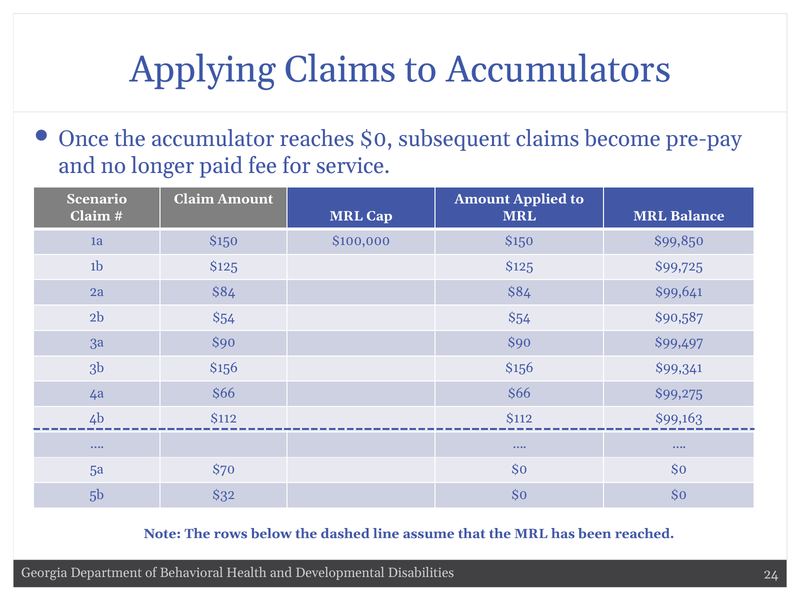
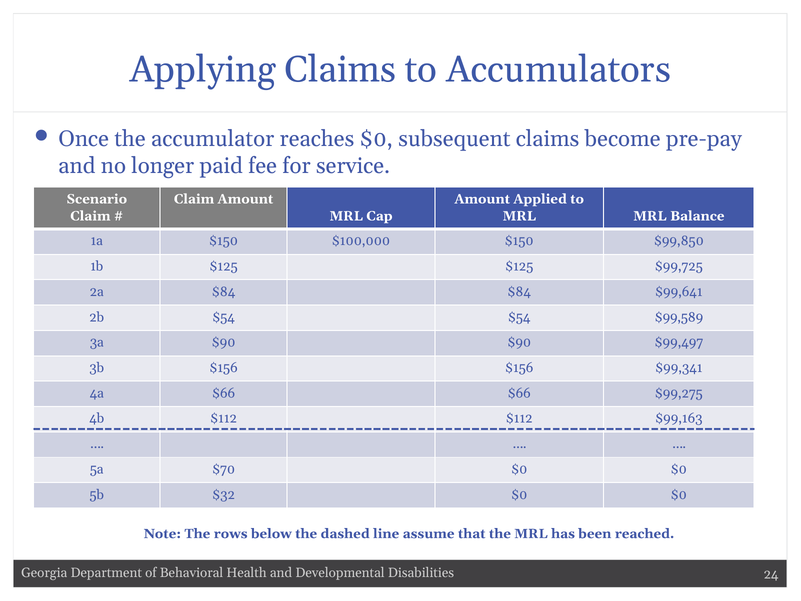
$90,587: $90,587 -> $99,589
